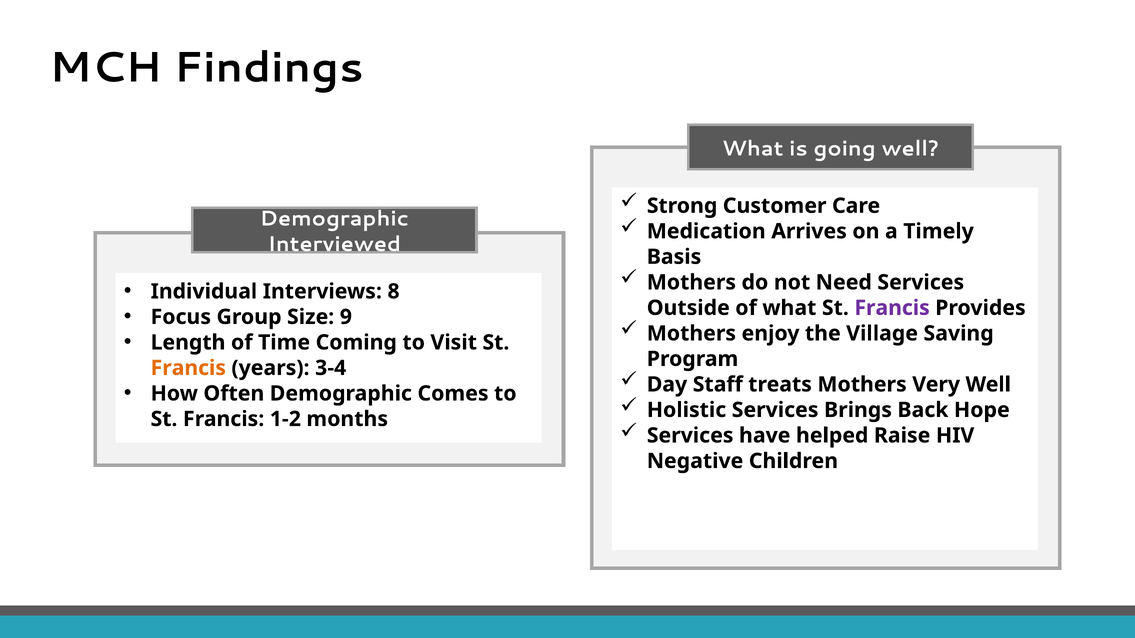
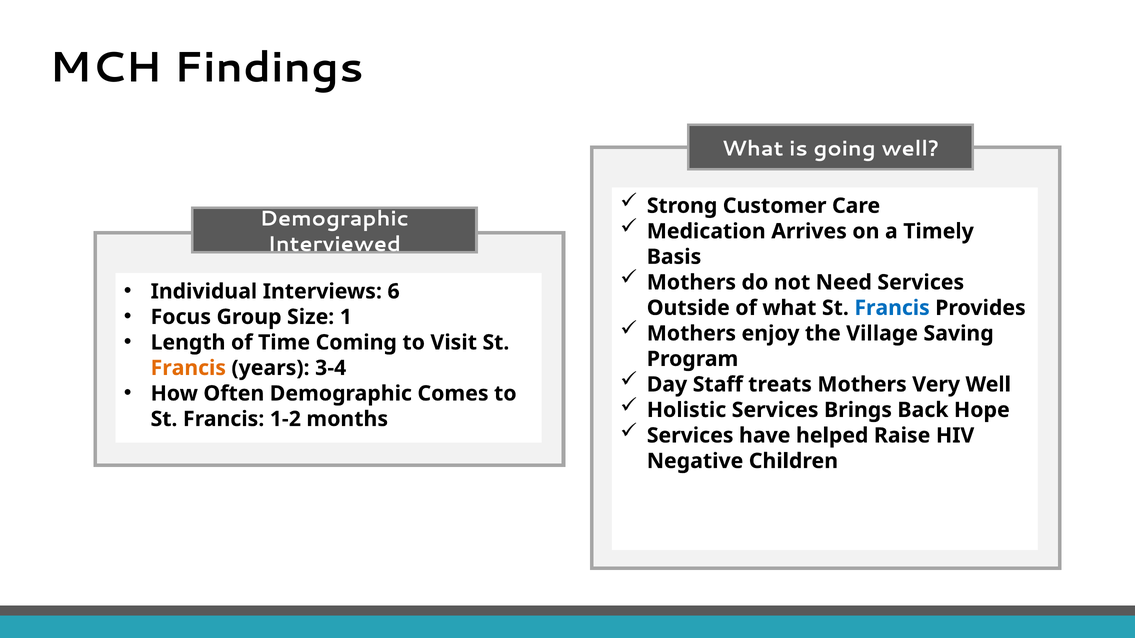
8: 8 -> 6
Francis at (892, 308) colour: purple -> blue
9: 9 -> 1
